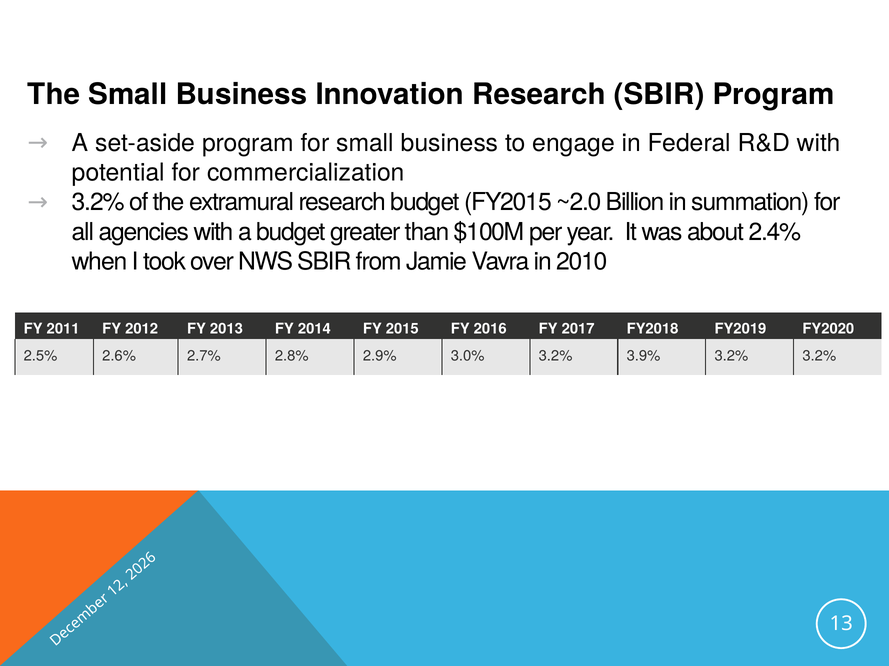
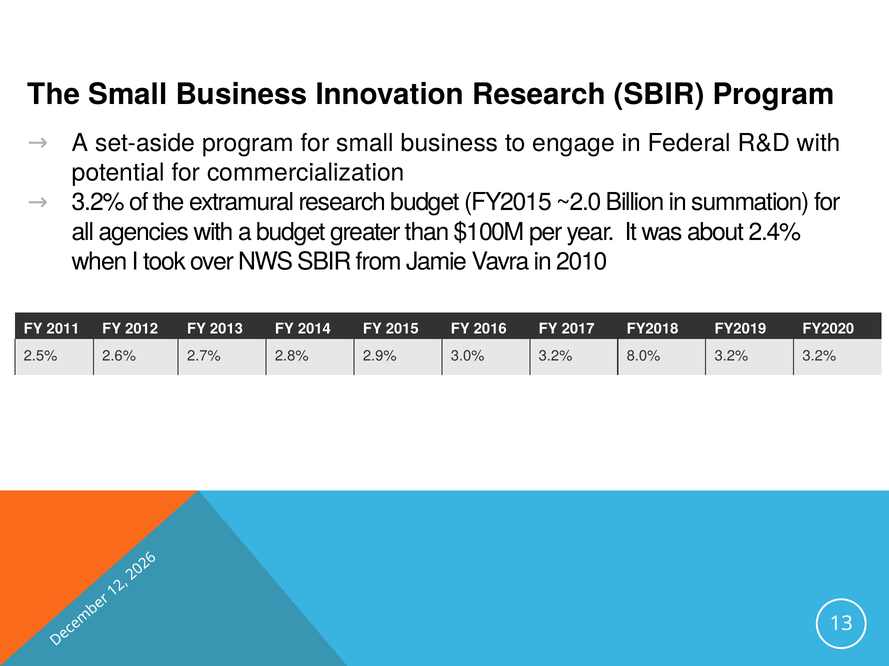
3.9%: 3.9% -> 8.0%
